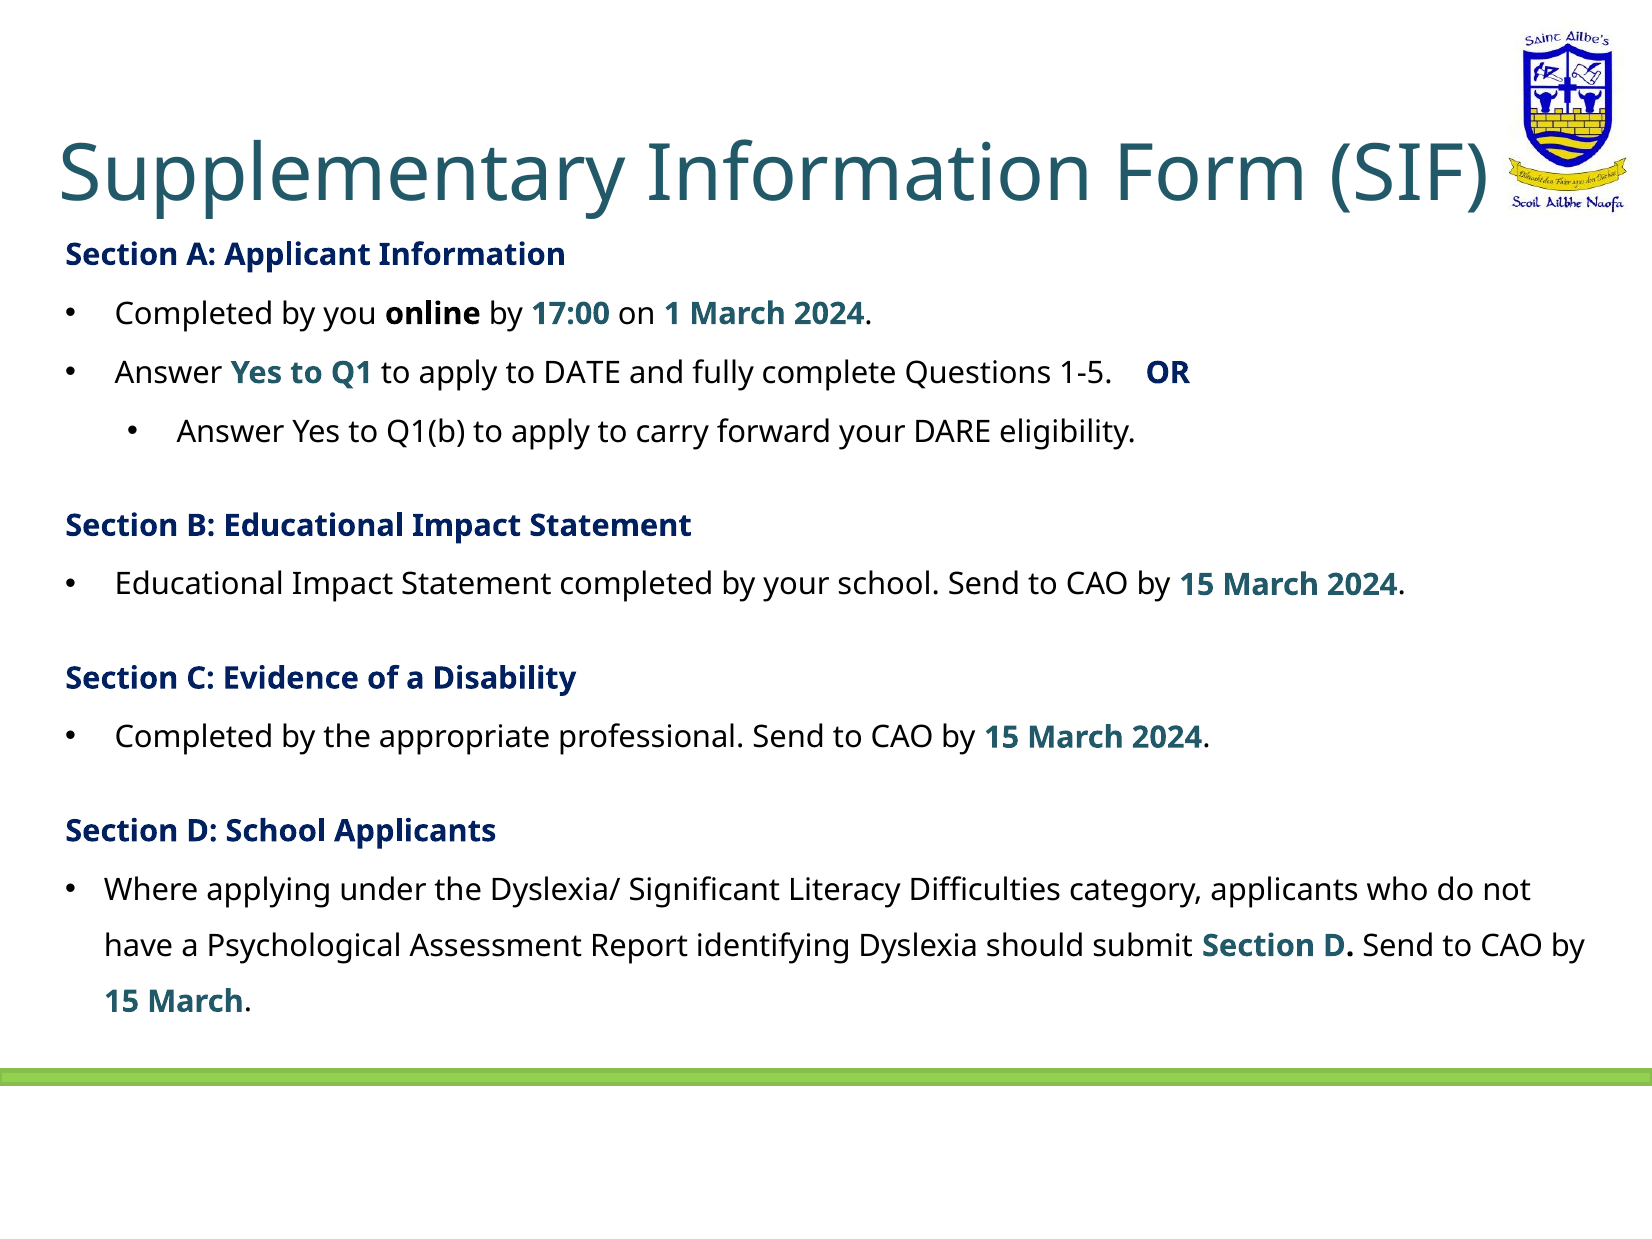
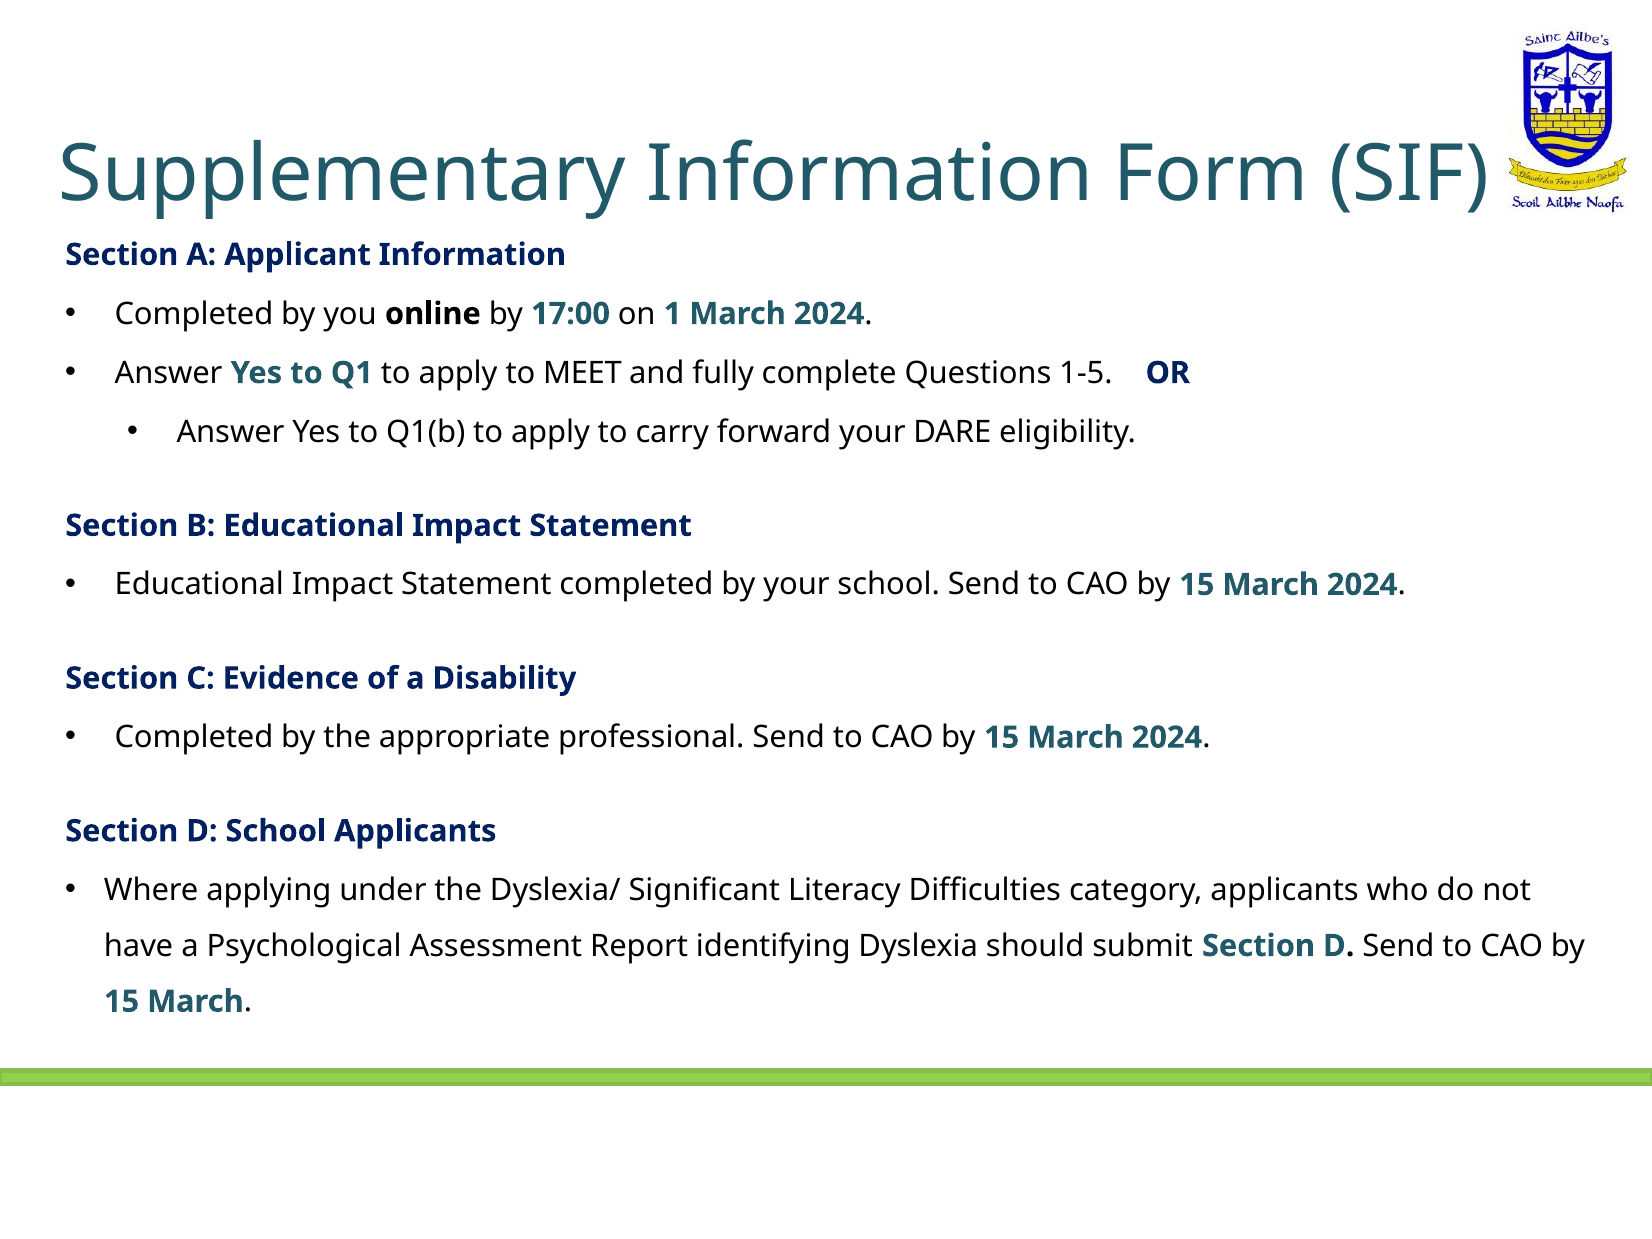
DATE: DATE -> MEET
